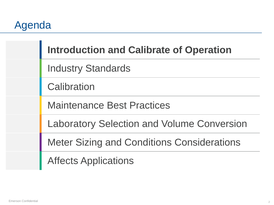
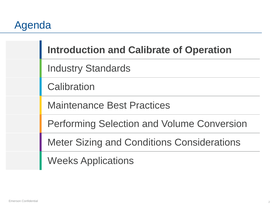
Laboratory: Laboratory -> Performing
Affects: Affects -> Weeks
